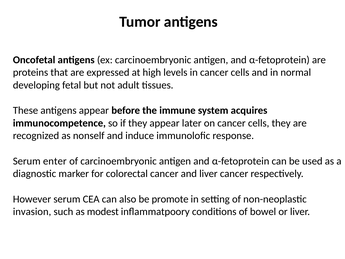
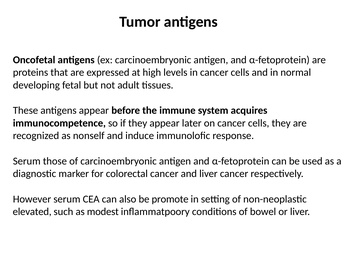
enter: enter -> those
invasion: invasion -> elevated
